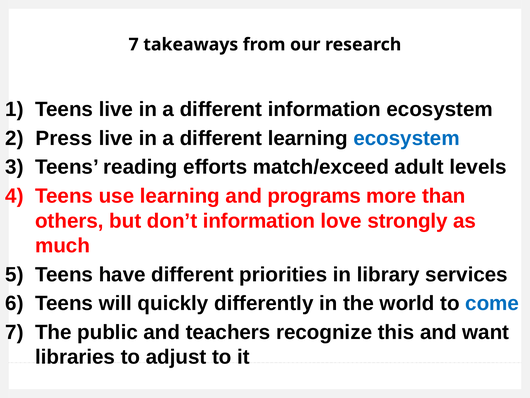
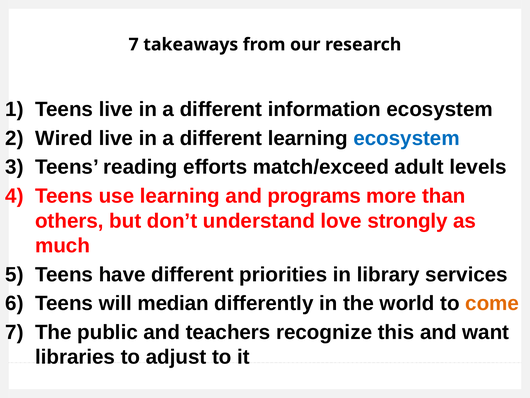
Press: Press -> Wired
don’t information: information -> understand
quickly: quickly -> median
come colour: blue -> orange
